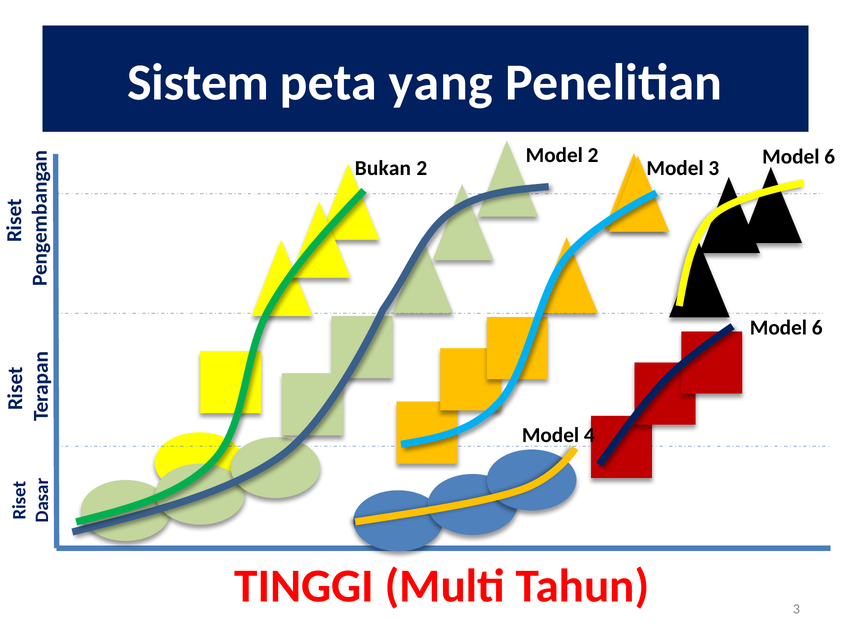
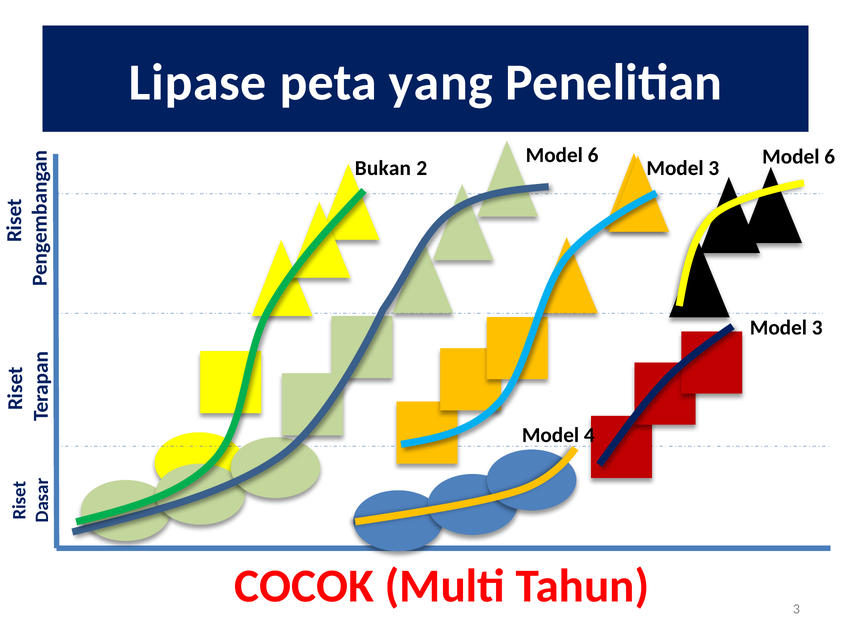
Sistem: Sistem -> Lipase
2 at (593, 155): 2 -> 6
6 at (817, 328): 6 -> 3
TINGGI: TINGGI -> COCOK
